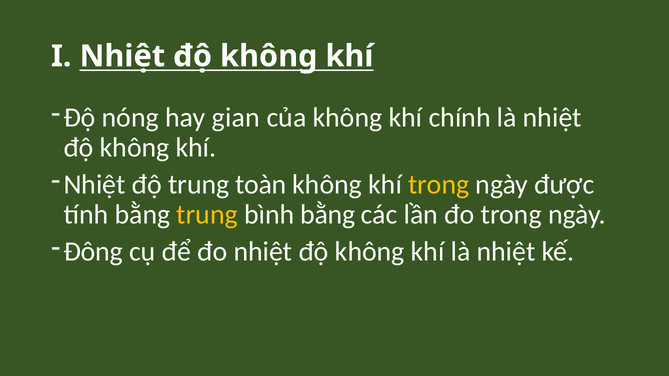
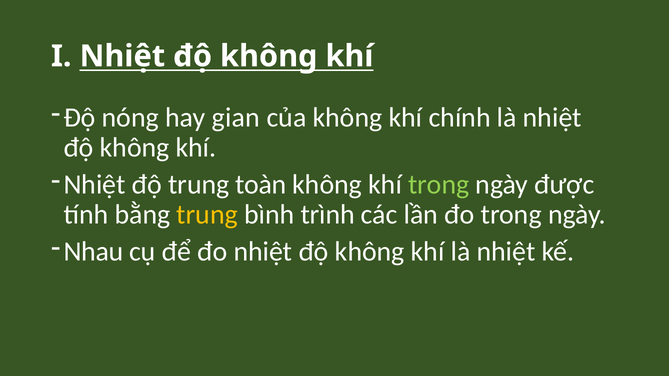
trong at (439, 185) colour: yellow -> light green
bình bằng: bằng -> trình
Đông: Đông -> Nhau
